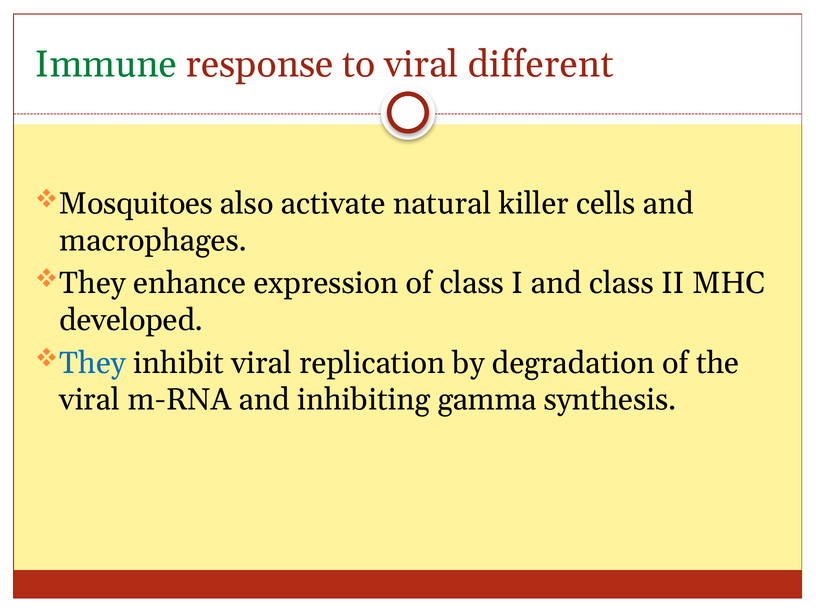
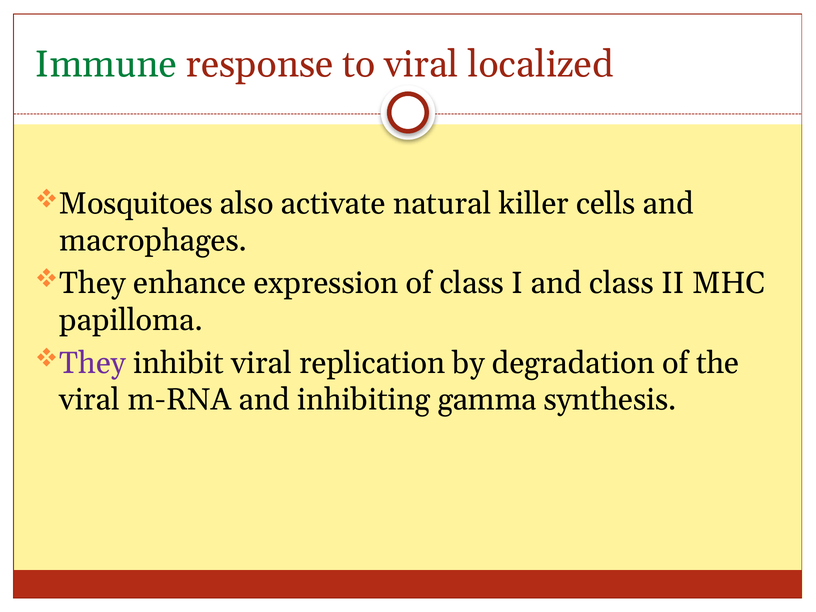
different: different -> localized
developed: developed -> papilloma
They at (93, 363) colour: blue -> purple
